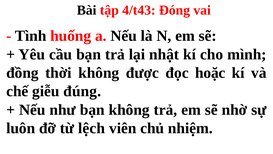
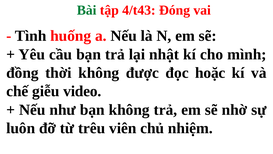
Bài colour: black -> green
đúng: đúng -> video
lệch: lệch -> trêu
